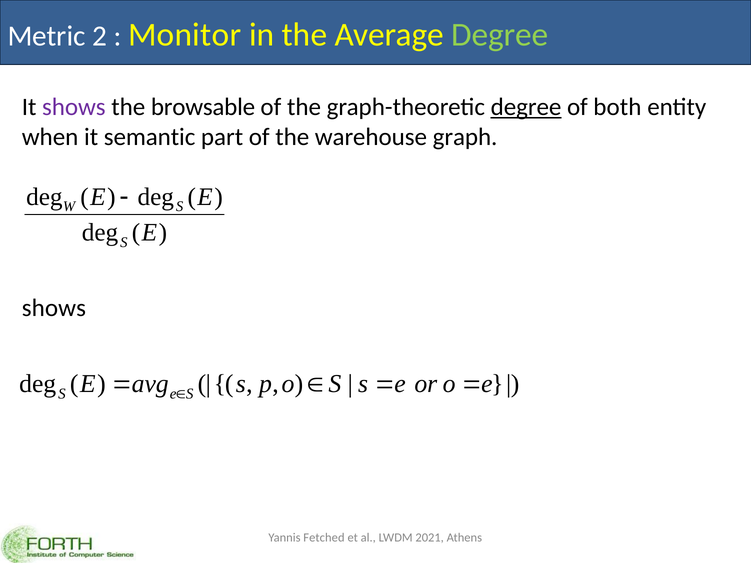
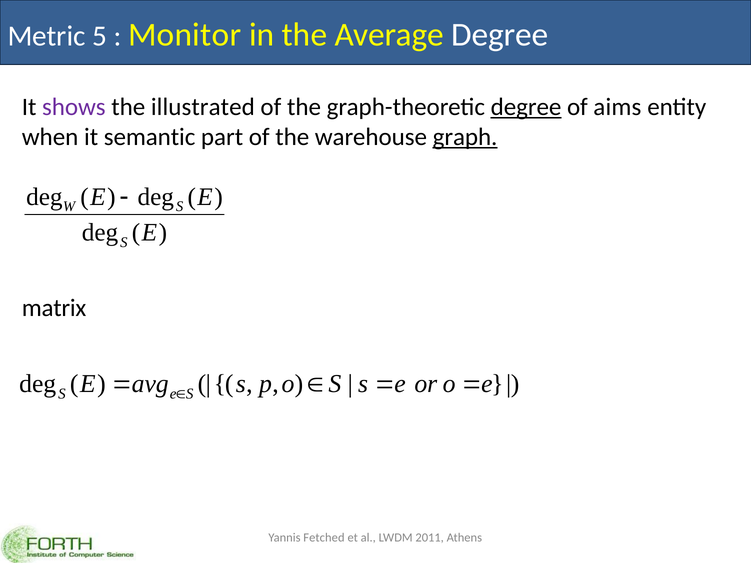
2: 2 -> 5
Degree at (500, 35) colour: light green -> white
browsable: browsable -> illustrated
both: both -> aims
graph underline: none -> present
shows at (54, 308): shows -> matrix
2021: 2021 -> 2011
